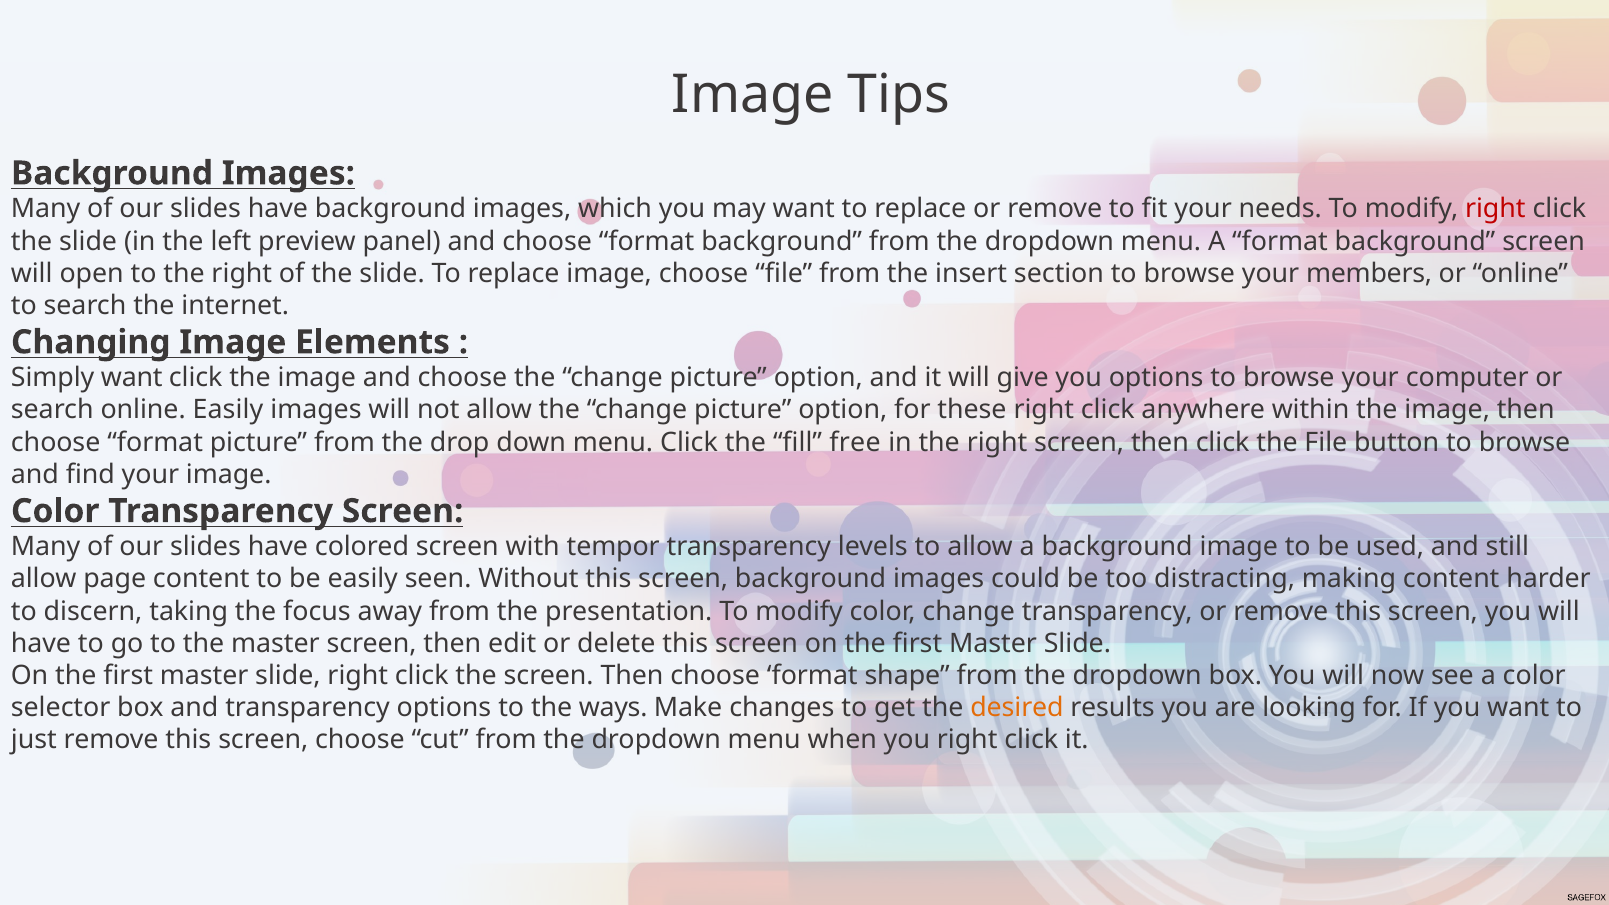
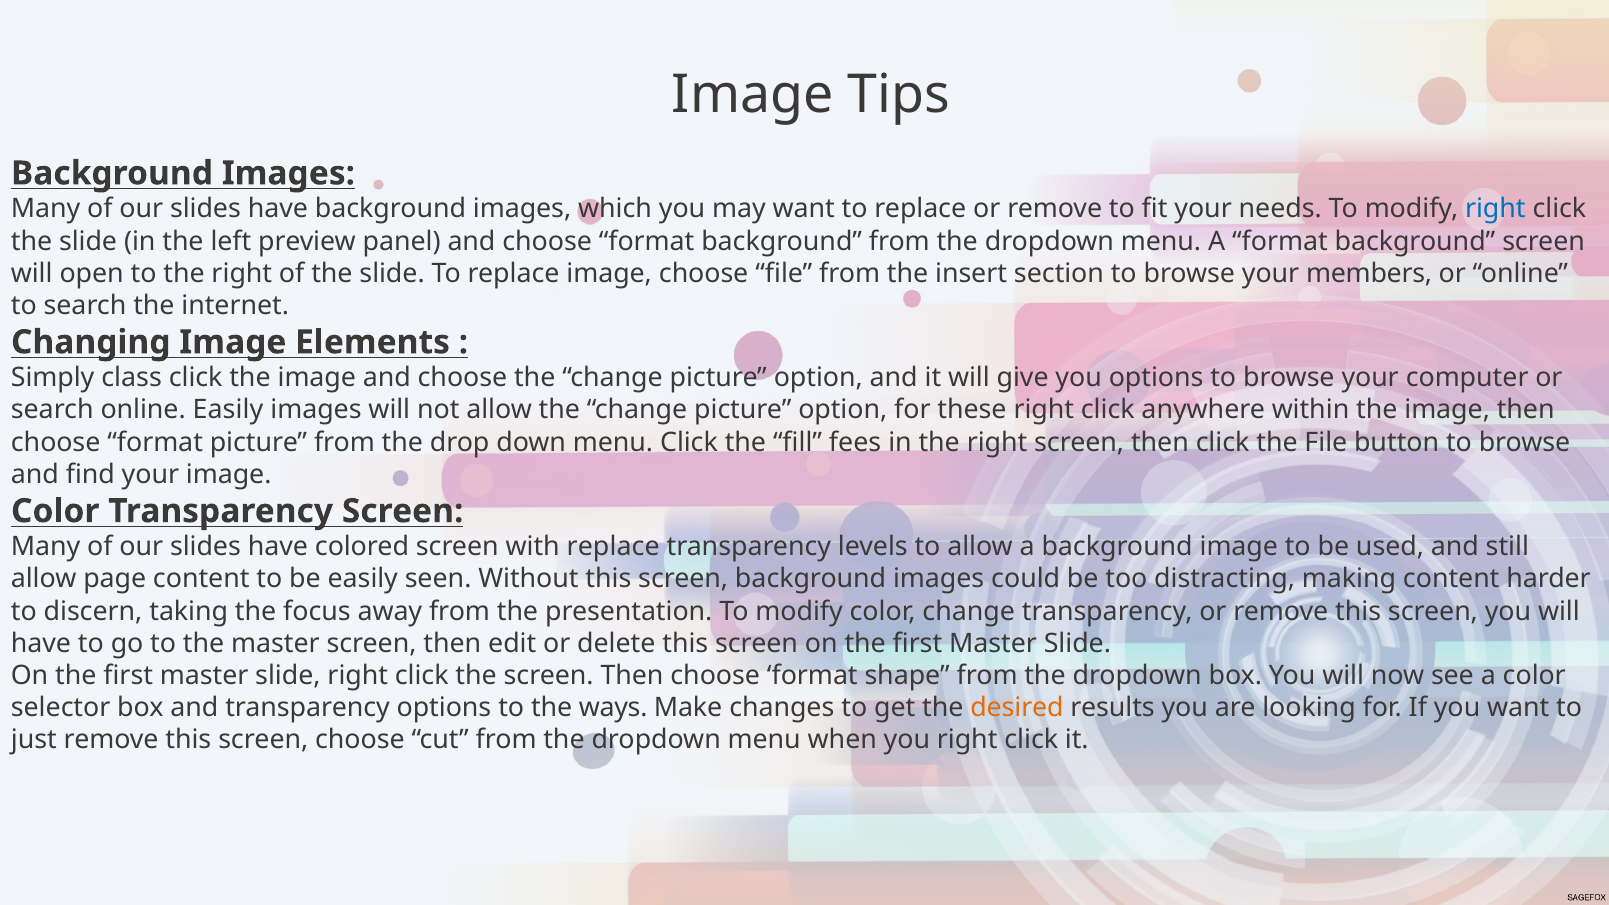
right at (1495, 209) colour: red -> blue
Simply want: want -> class
free: free -> fees
with tempor: tempor -> replace
